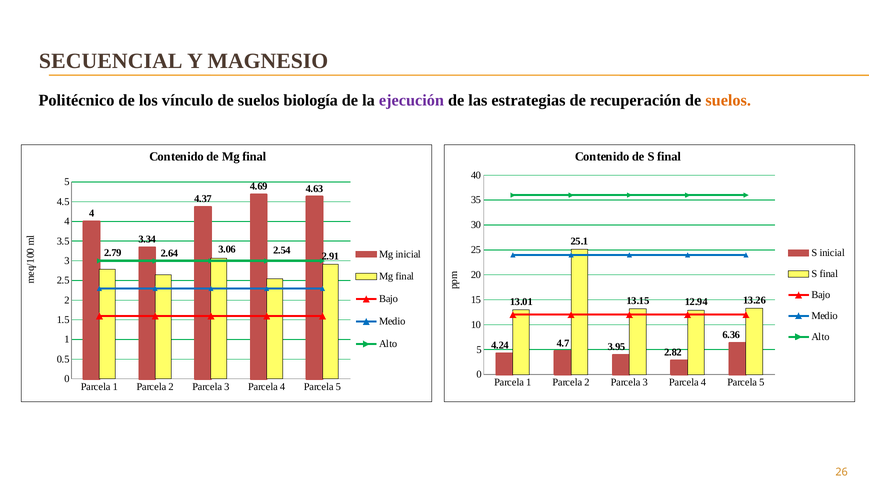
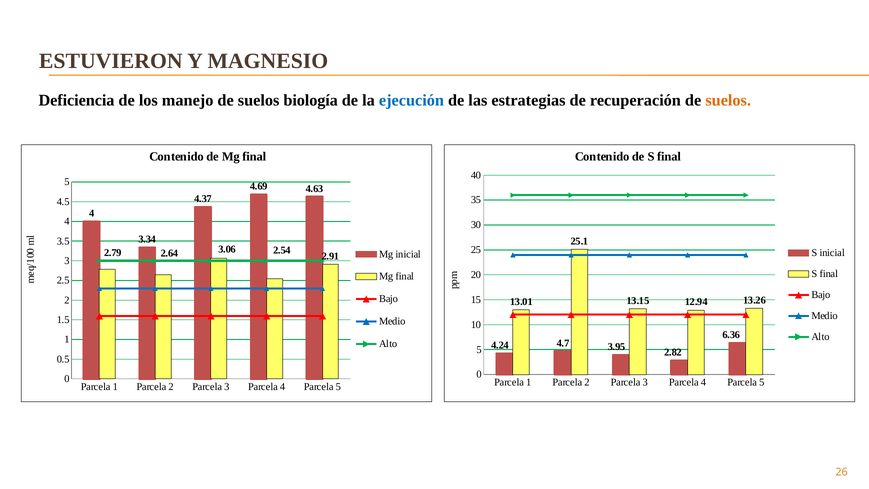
SECUENCIAL: SECUENCIAL -> ESTUVIERON
Politécnico: Politécnico -> Deficiencia
vínculo: vínculo -> manejo
ejecución colour: purple -> blue
